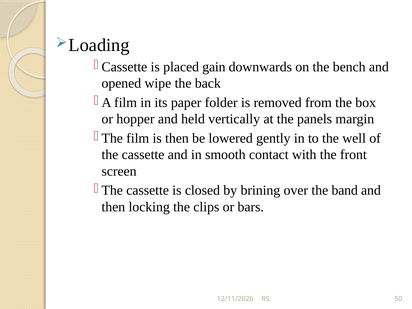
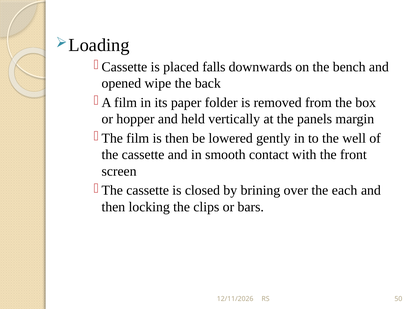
gain: gain -> falls
band: band -> each
